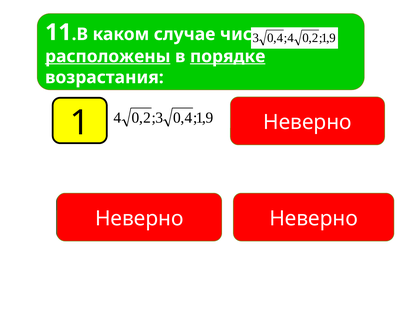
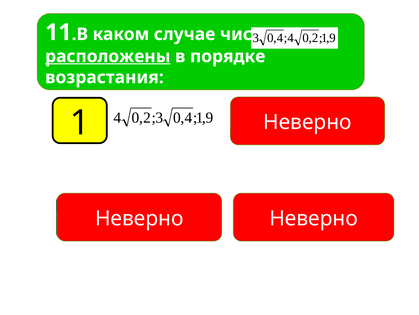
порядке underline: present -> none
